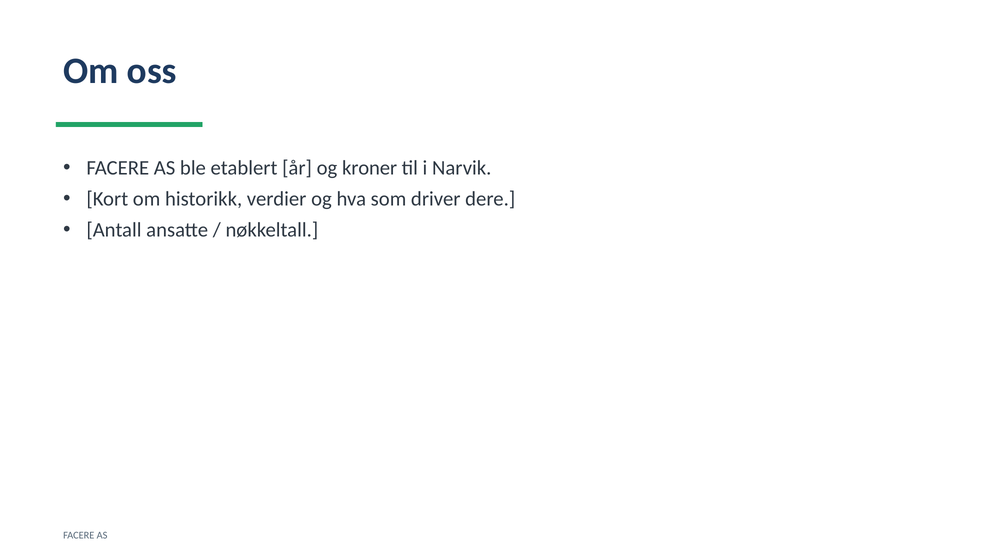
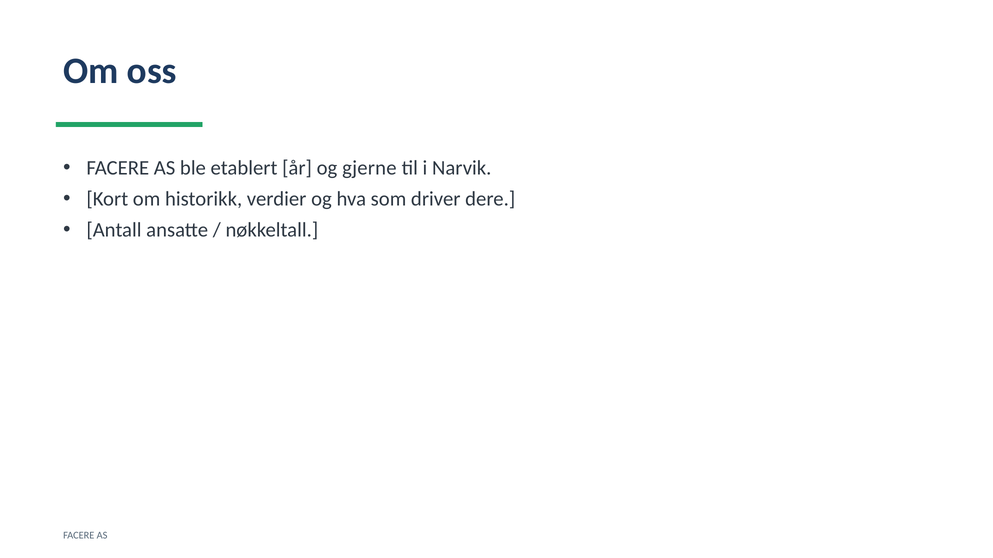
kroner: kroner -> gjerne
